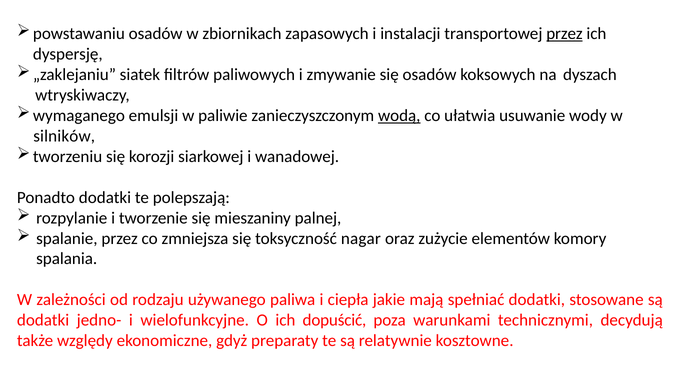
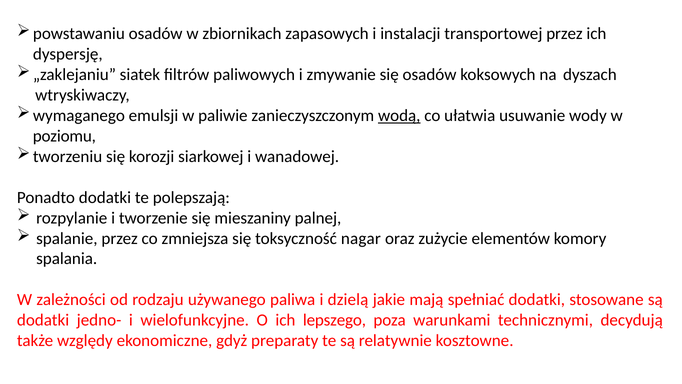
przez at (564, 34) underline: present -> none
silników: silników -> poziomu
ciepła: ciepła -> dzielą
dopuścić: dopuścić -> lepszego
